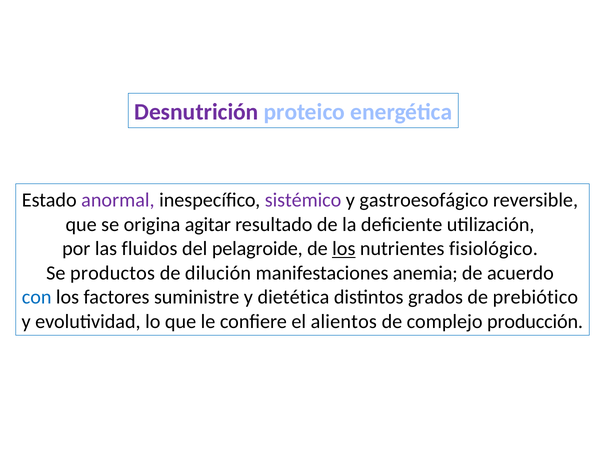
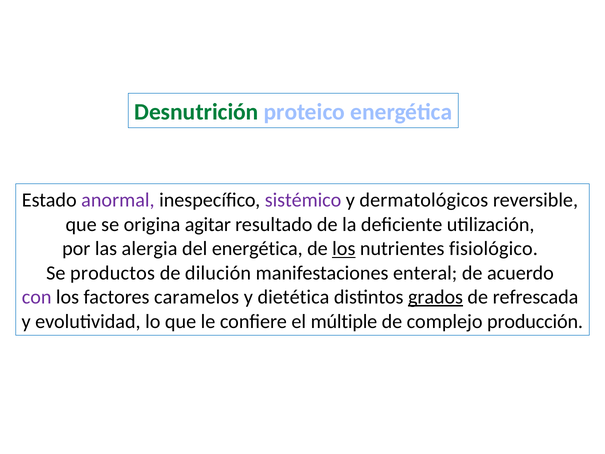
Desnutrición colour: purple -> green
gastroesofágico: gastroesofágico -> dermatológicos
fluidos: fluidos -> alergia
del pelagroide: pelagroide -> energética
anemia: anemia -> enteral
con colour: blue -> purple
suministre: suministre -> caramelos
grados underline: none -> present
prebiótico: prebiótico -> refrescada
alientos: alientos -> múltiple
